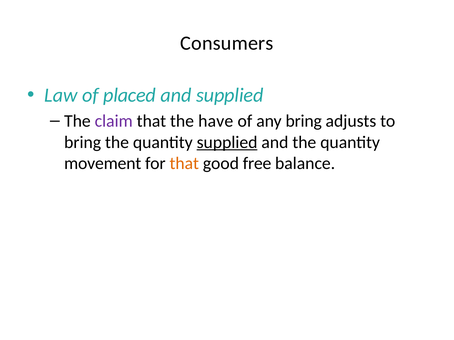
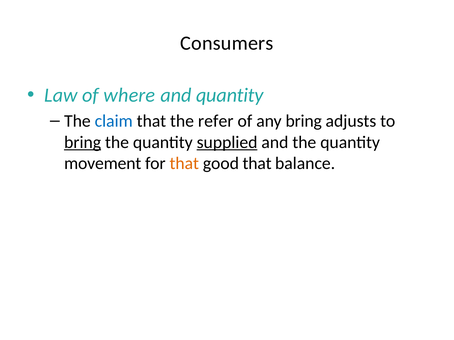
placed: placed -> where
and supplied: supplied -> quantity
claim colour: purple -> blue
have: have -> refer
bring at (83, 143) underline: none -> present
good free: free -> that
